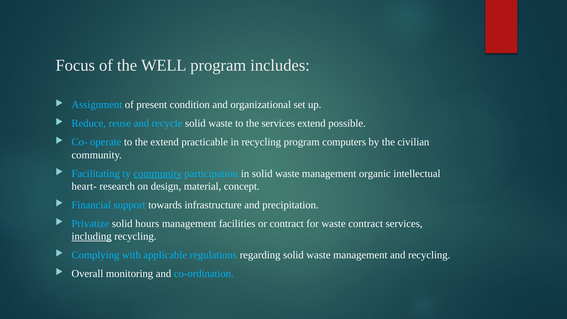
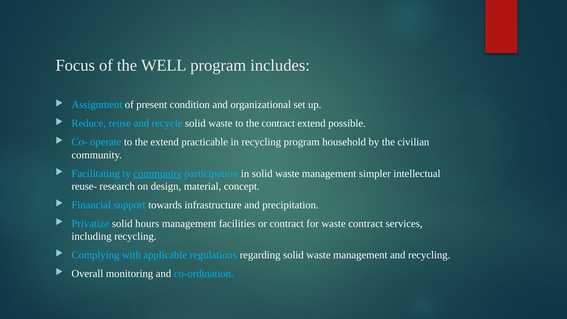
the services: services -> contract
computers: computers -> household
organic: organic -> simpler
heart-: heart- -> reuse-
including underline: present -> none
